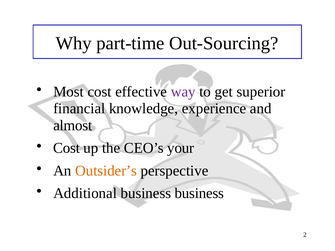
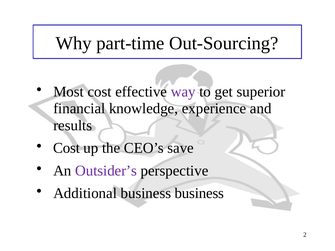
almost: almost -> results
your: your -> save
Outsider’s colour: orange -> purple
